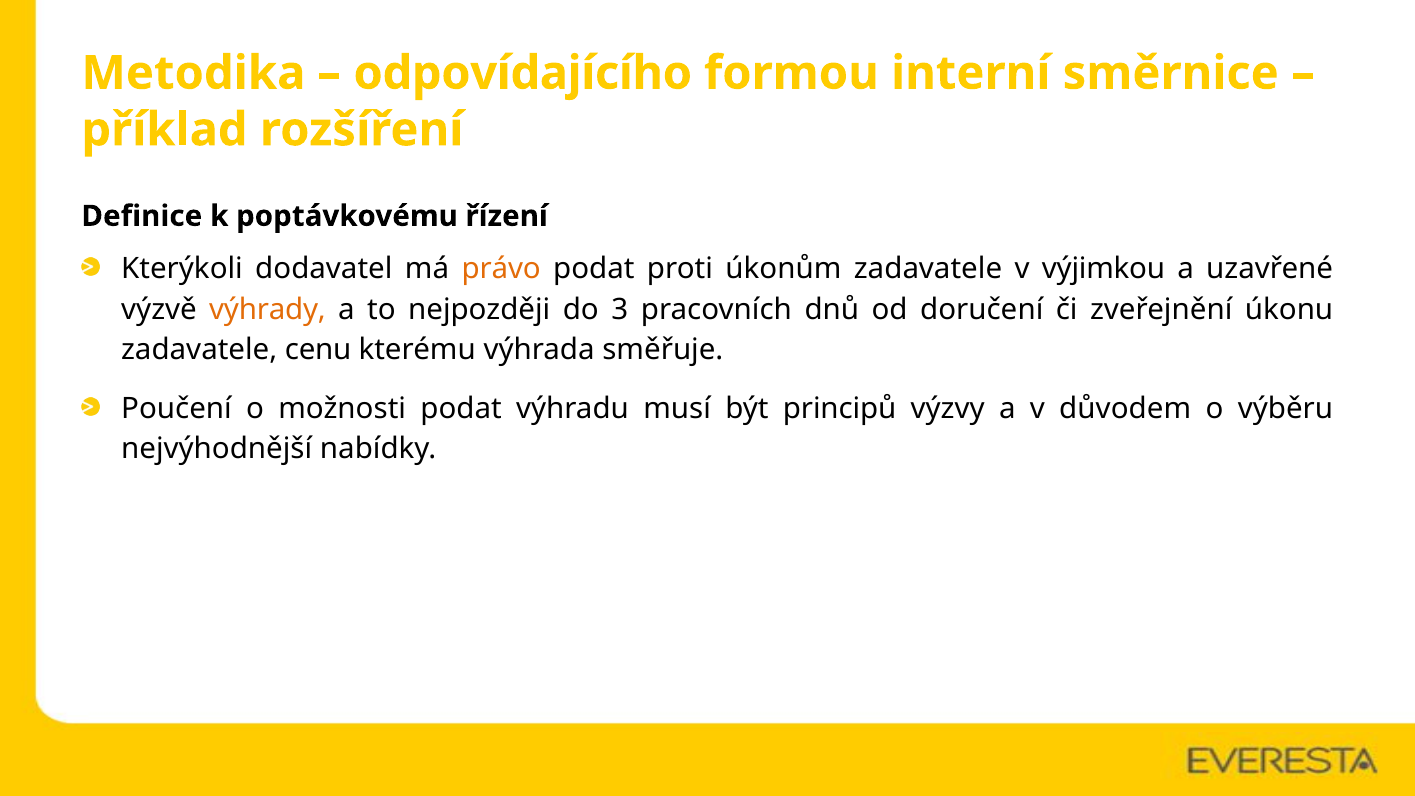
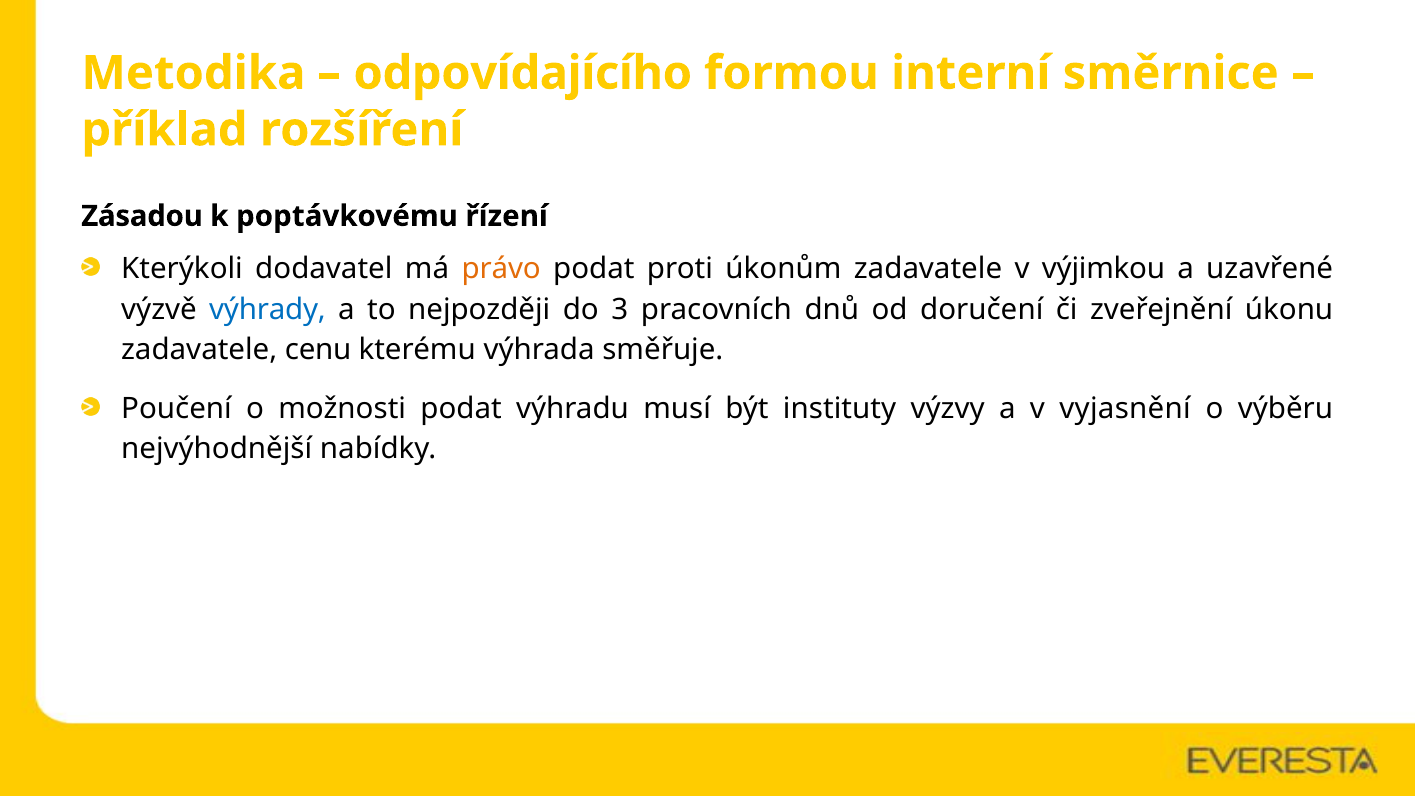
Definice: Definice -> Zásadou
výhrady colour: orange -> blue
principů: principů -> instituty
důvodem: důvodem -> vyjasnění
